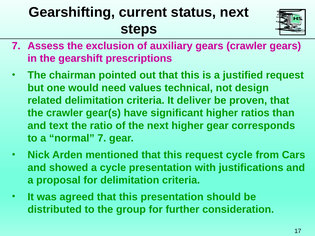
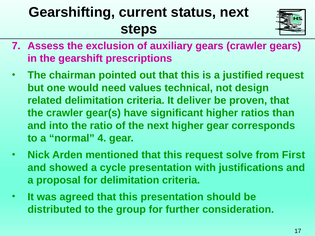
text: text -> into
normal 7: 7 -> 4
request cycle: cycle -> solve
Cars: Cars -> First
